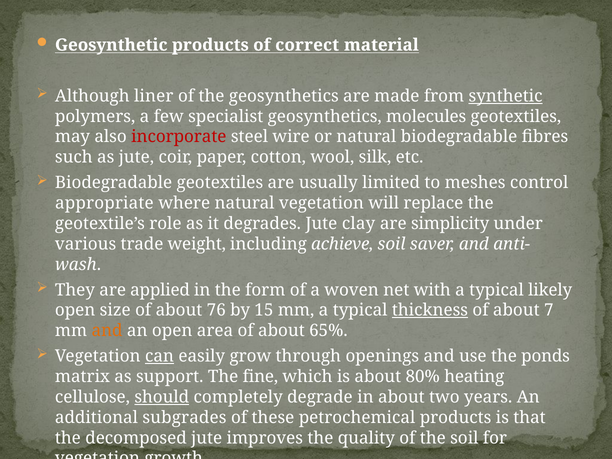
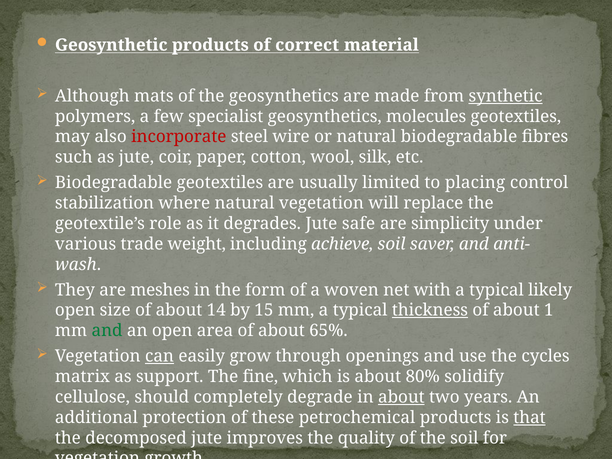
liner: liner -> mats
meshes: meshes -> placing
appropriate: appropriate -> stabilization
clay: clay -> safe
applied: applied -> meshes
76: 76 -> 14
7: 7 -> 1
and at (107, 331) colour: orange -> green
ponds: ponds -> cycles
heating: heating -> solidify
should underline: present -> none
about at (401, 397) underline: none -> present
subgrades: subgrades -> protection
that underline: none -> present
